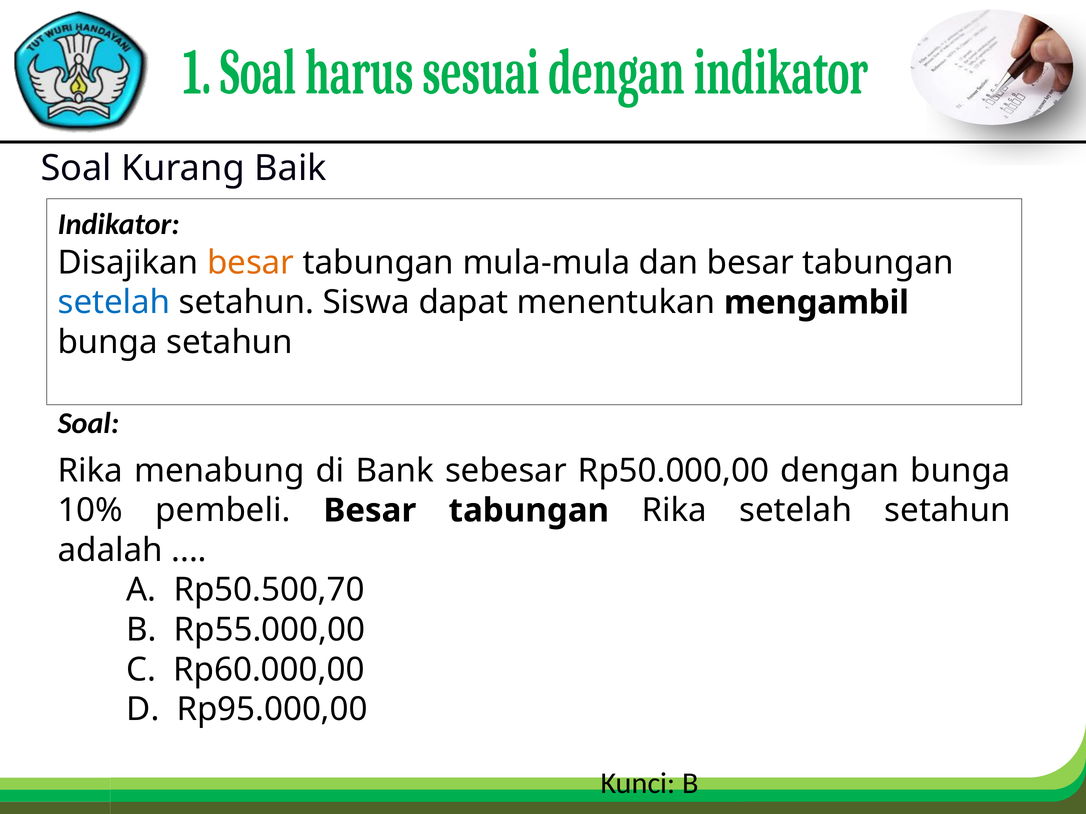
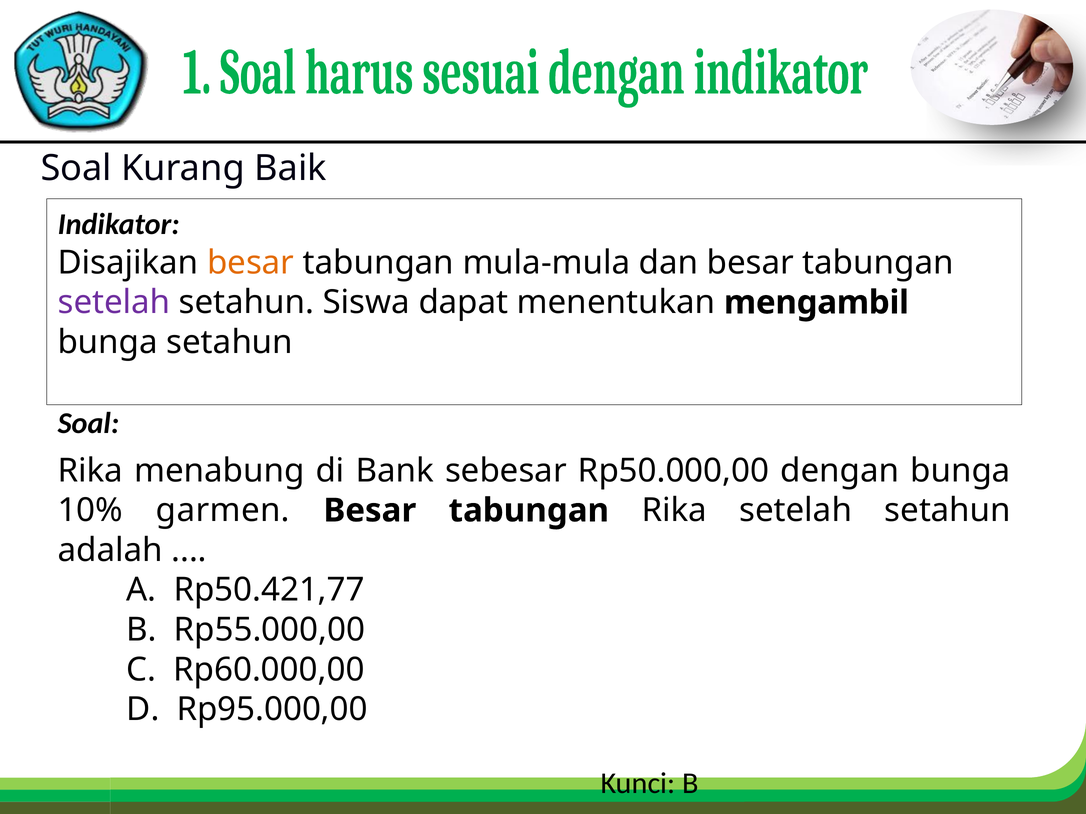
setelah at (114, 303) colour: blue -> purple
pembeli: pembeli -> garmen
Rp50.500,70: Rp50.500,70 -> Rp50.421,77
